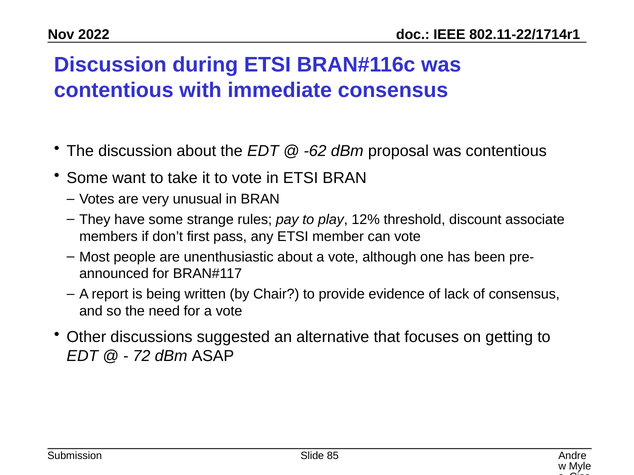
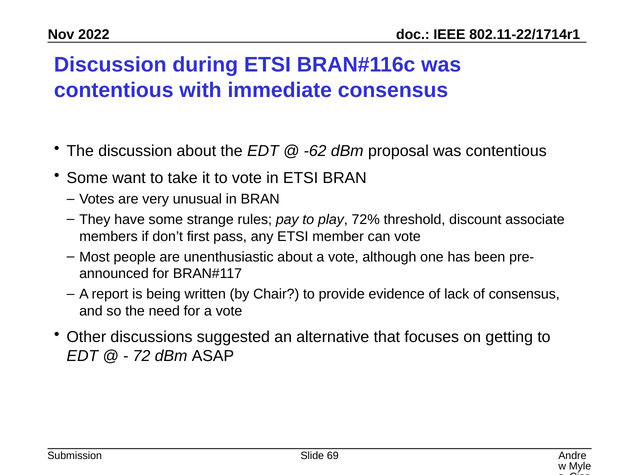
12%: 12% -> 72%
85: 85 -> 69
